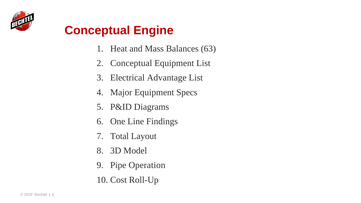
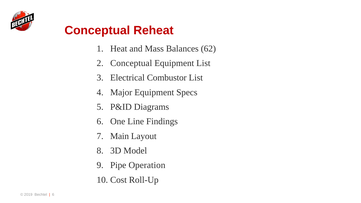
Engine: Engine -> Reheat
63: 63 -> 62
Advantage: Advantage -> Combustor
Total: Total -> Main
